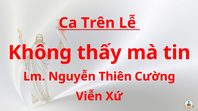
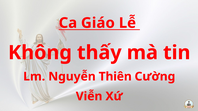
Trên: Trên -> Giáo
